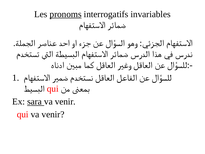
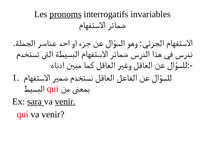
venir at (65, 101) underline: none -> present
